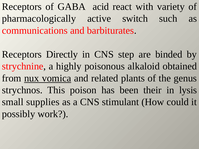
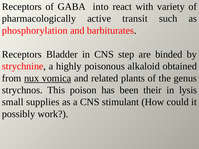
acid: acid -> into
switch: switch -> transit
communications: communications -> phosphorylation
Directly: Directly -> Bladder
